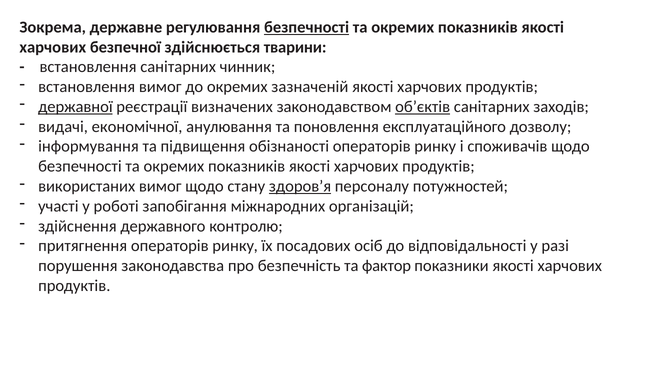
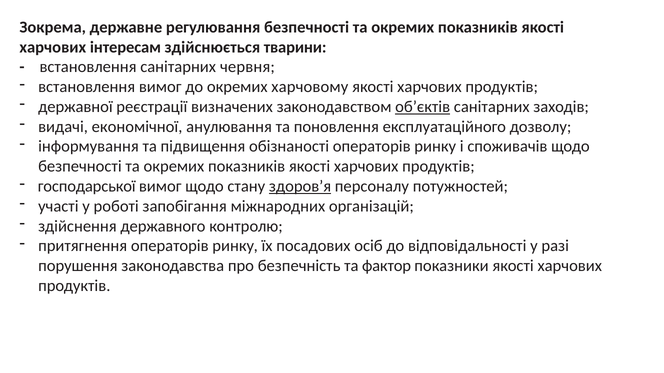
безпечності at (307, 27) underline: present -> none
безпечної: безпечної -> інтересам
чинник: чинник -> червня
зазначеній: зазначеній -> харчовому
державної underline: present -> none
використаних: використаних -> господарської
